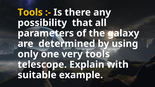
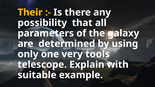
Tools at (30, 12): Tools -> Their
